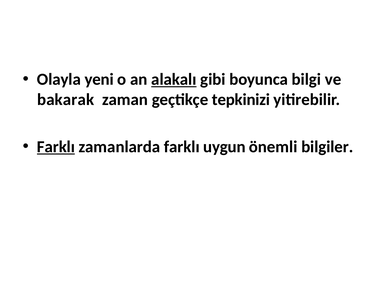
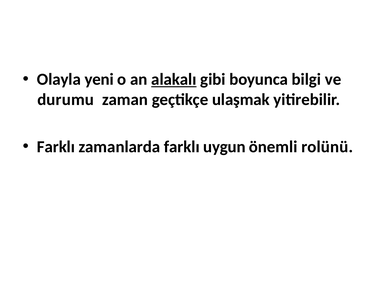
bakarak: bakarak -> durumu
tepkinizi: tepkinizi -> ulaşmak
Farklı at (56, 147) underline: present -> none
bilgiler: bilgiler -> rolünü
